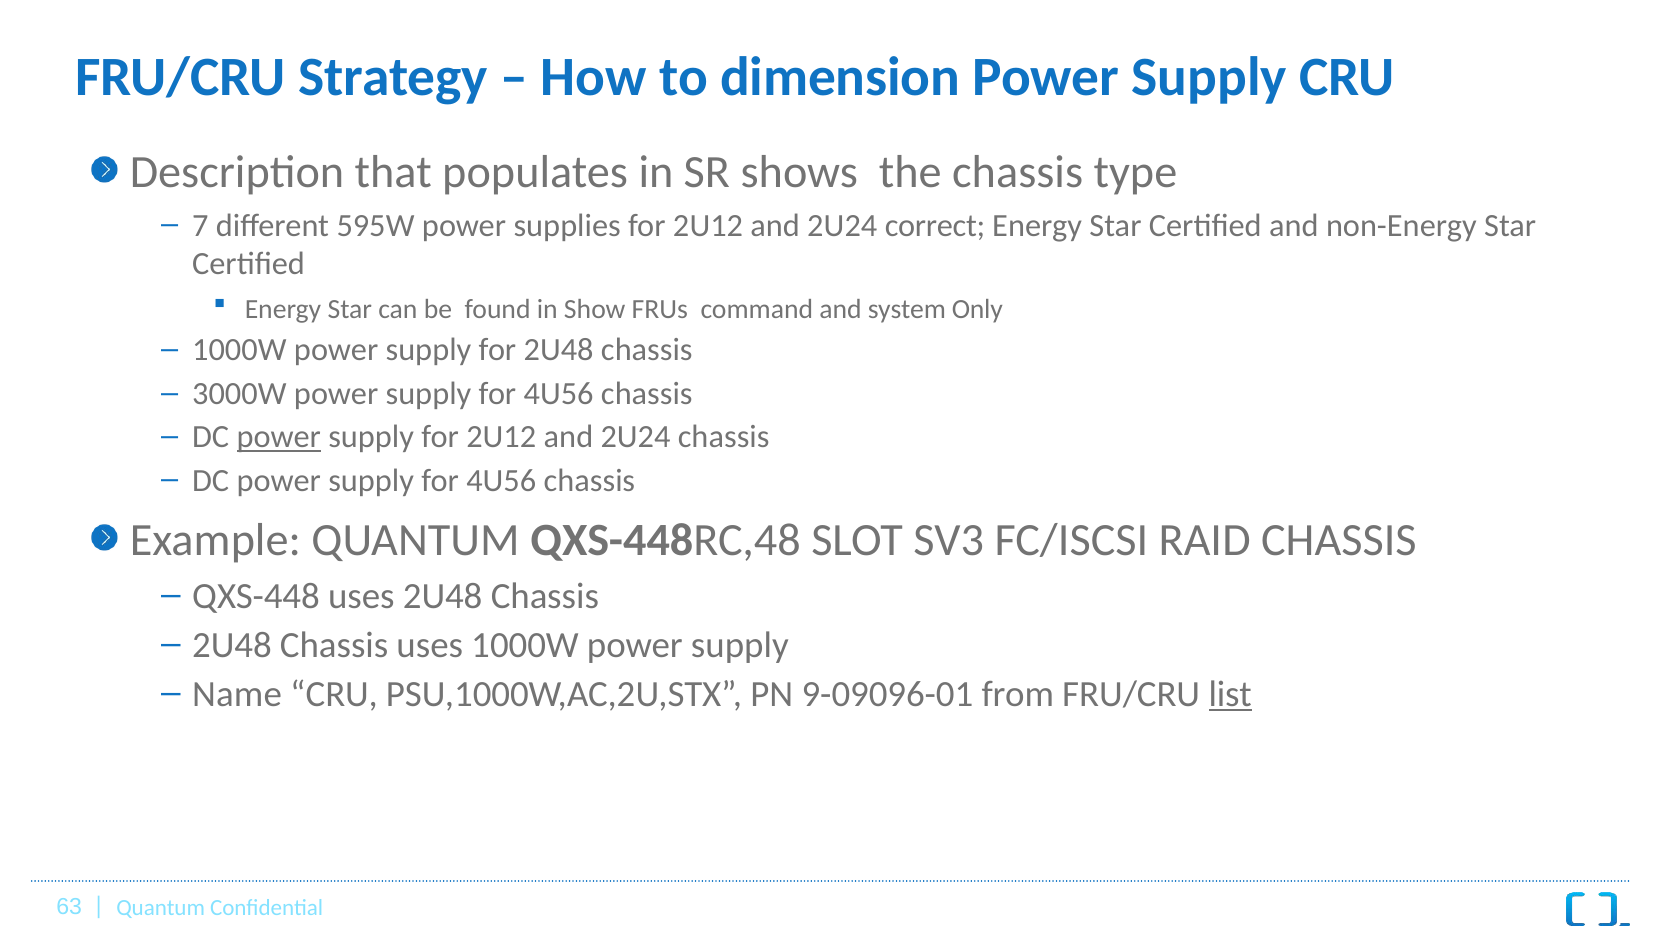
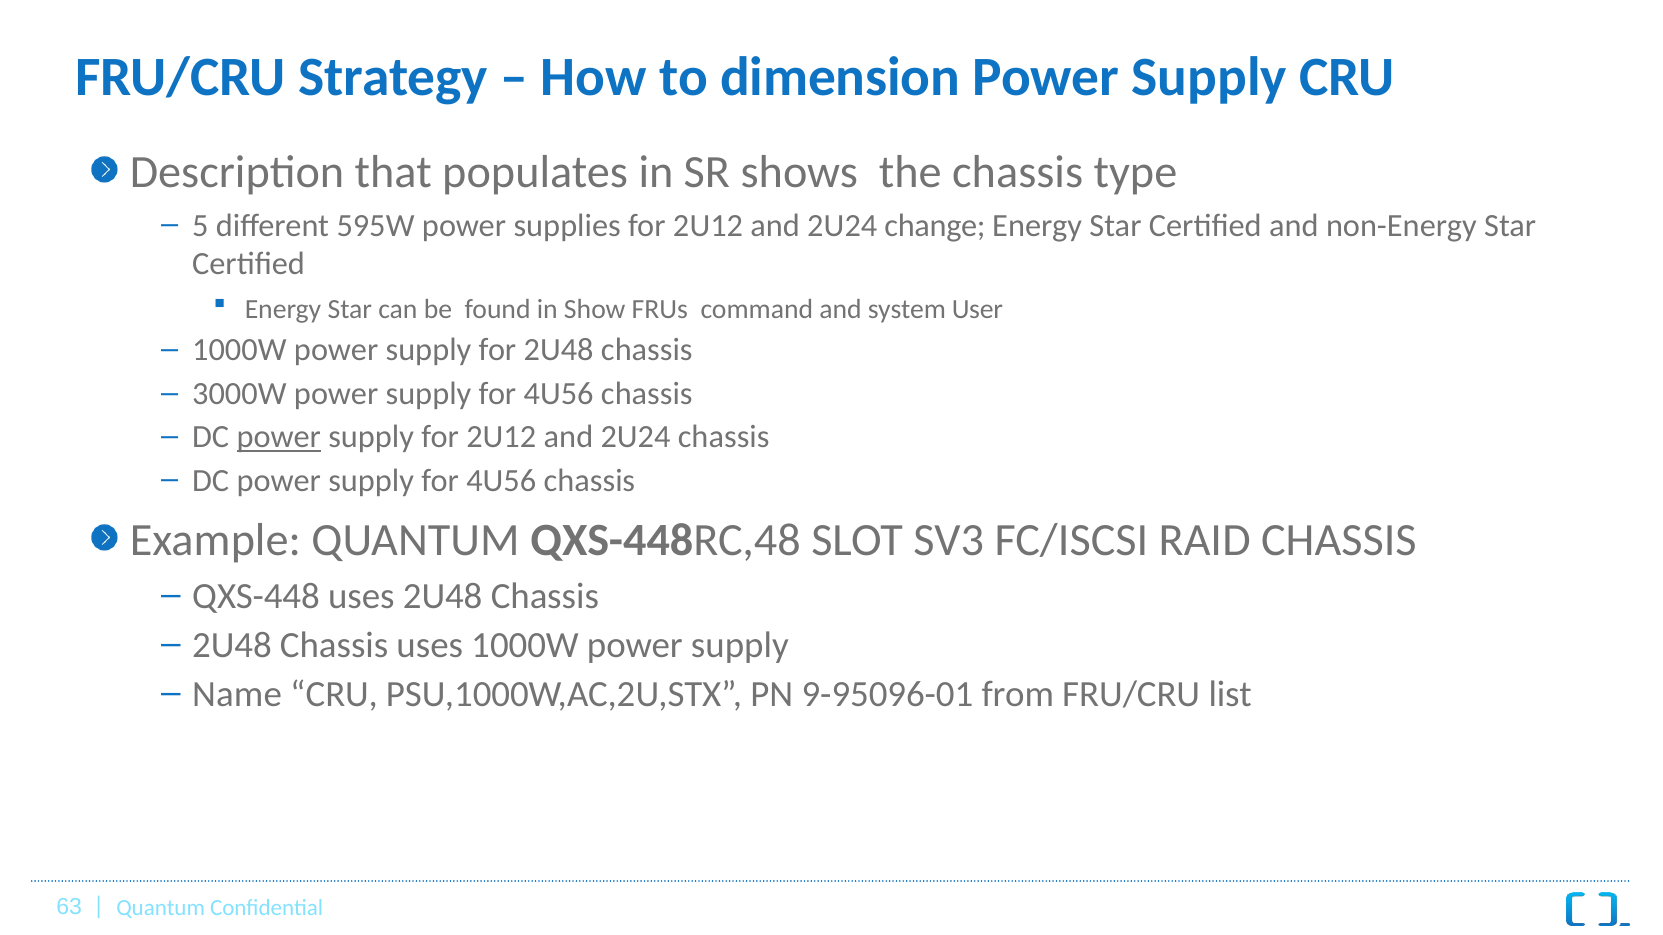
7: 7 -> 5
correct: correct -> change
Only: Only -> User
9-09096-01: 9-09096-01 -> 9-95096-01
list underline: present -> none
